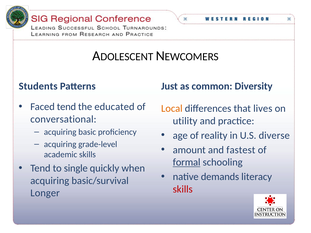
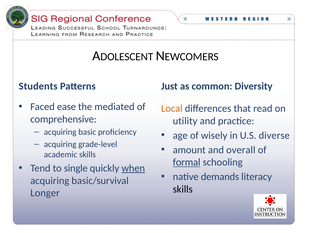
Faced tend: tend -> ease
educated: educated -> mediated
lives: lives -> read
conversational: conversational -> comprehensive
reality: reality -> wisely
fastest: fastest -> overall
when underline: none -> present
skills at (183, 189) colour: red -> black
